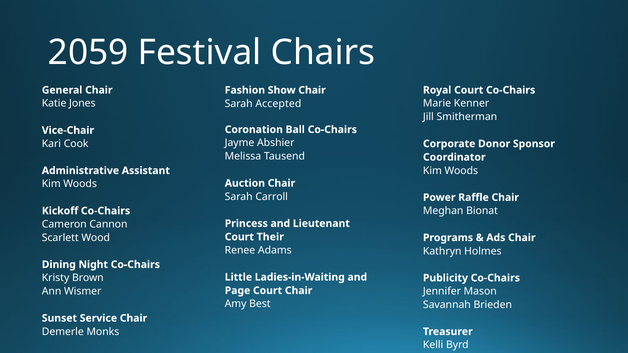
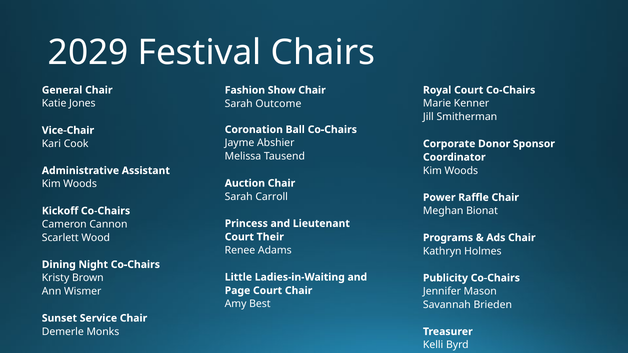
2059: 2059 -> 2029
Accepted: Accepted -> Outcome
